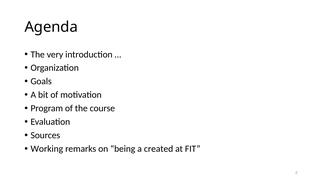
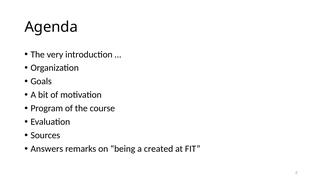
Working: Working -> Answers
